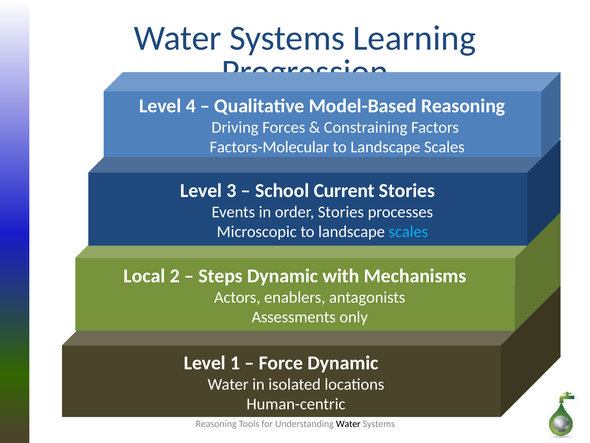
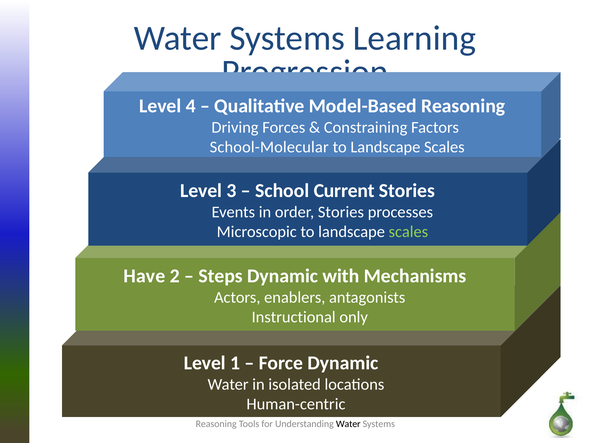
Factors-Molecular: Factors-Molecular -> School-Molecular
scales at (408, 232) colour: light blue -> light green
Local: Local -> Have
Assessments: Assessments -> Instructional
